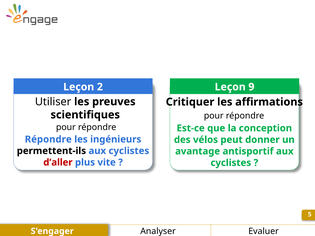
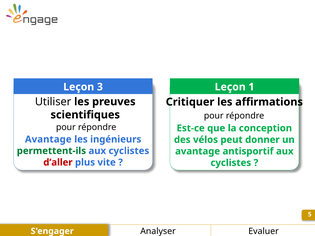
2: 2 -> 3
9: 9 -> 1
Répondre at (48, 139): Répondre -> Avantage
permettent-ils colour: black -> green
